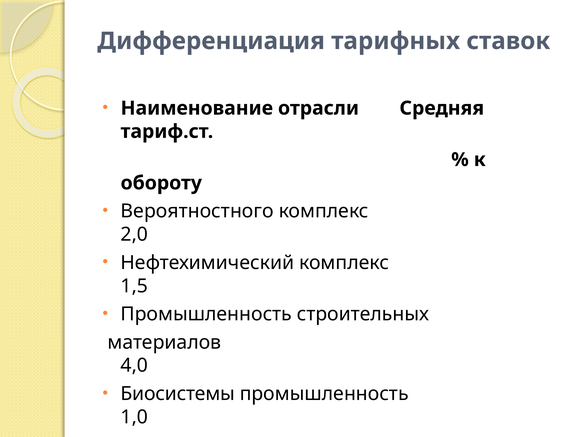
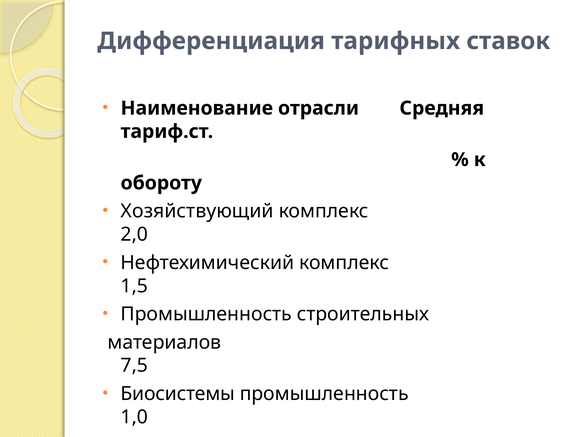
Вероятностного: Вероятностного -> Хозяйствующий
4,0: 4,0 -> 7,5
